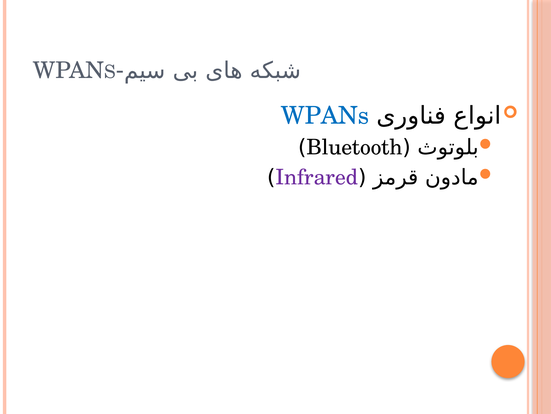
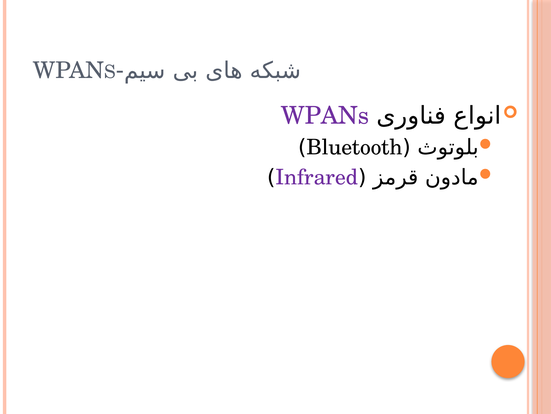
WPANs colour: blue -> purple
